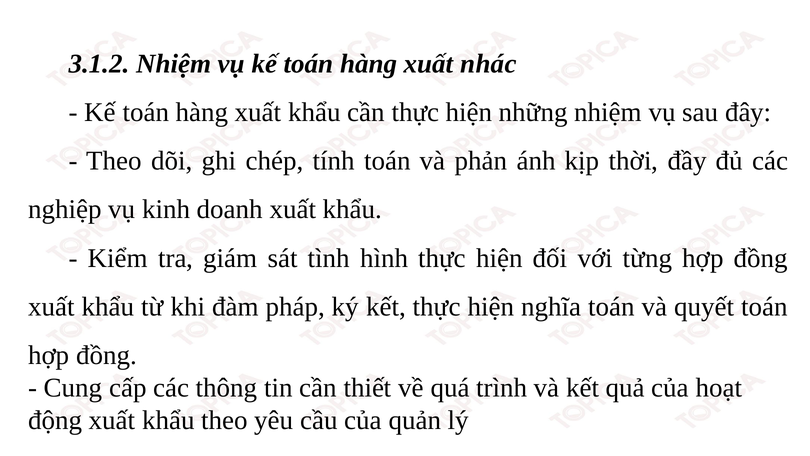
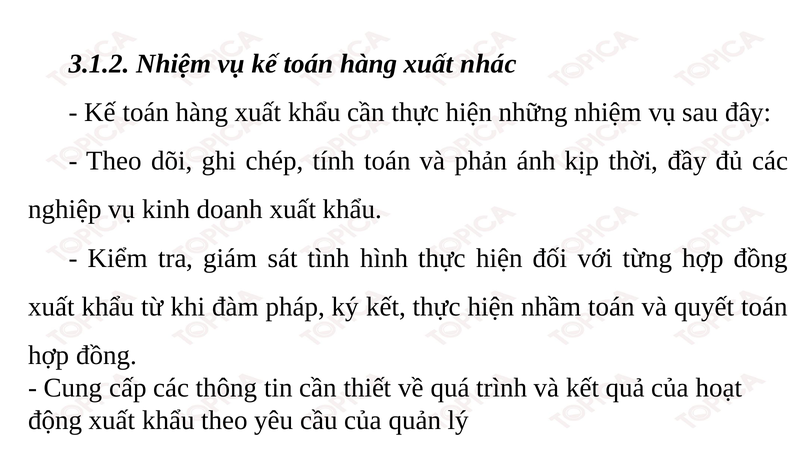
nghĩa: nghĩa -> nhầm
